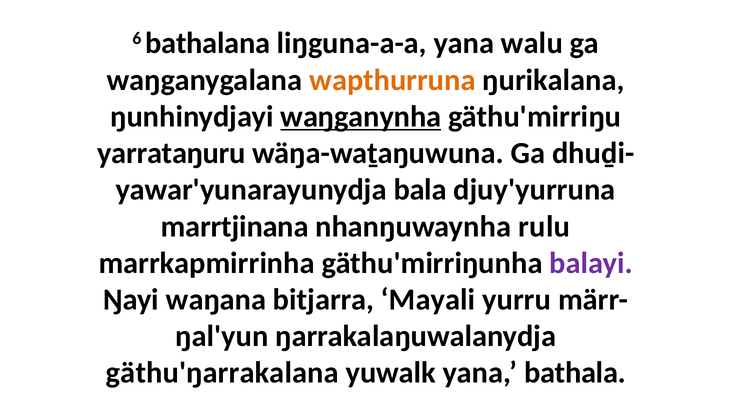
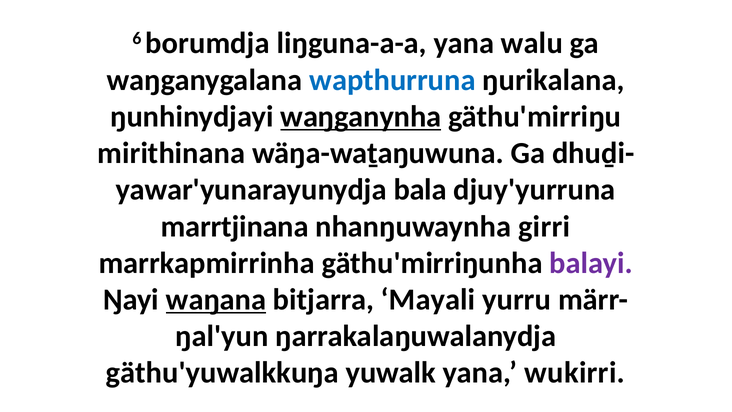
bathalana: bathalana -> borumdja
wapthurruna colour: orange -> blue
yarrataŋuru: yarrataŋuru -> mirithinana
rulu: rulu -> girri
waŋana underline: none -> present
gäthu'ŋarrakalana: gäthu'ŋarrakalana -> gäthu'yuwalkkuŋa
bathala: bathala -> wukirri
